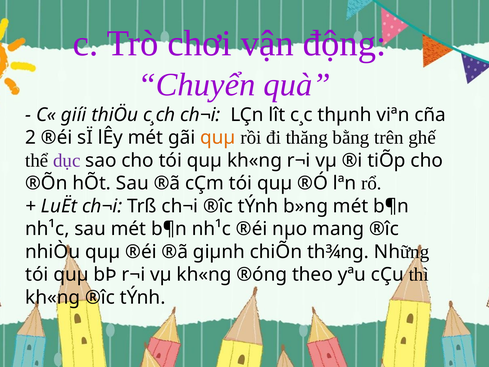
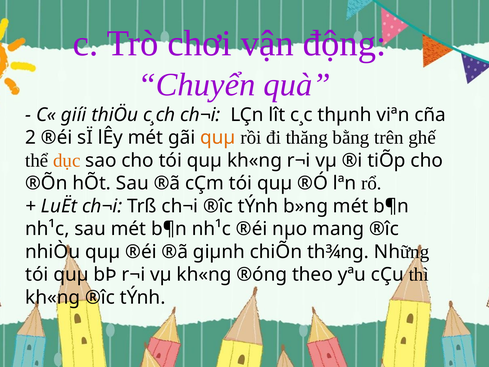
dục colour: purple -> orange
